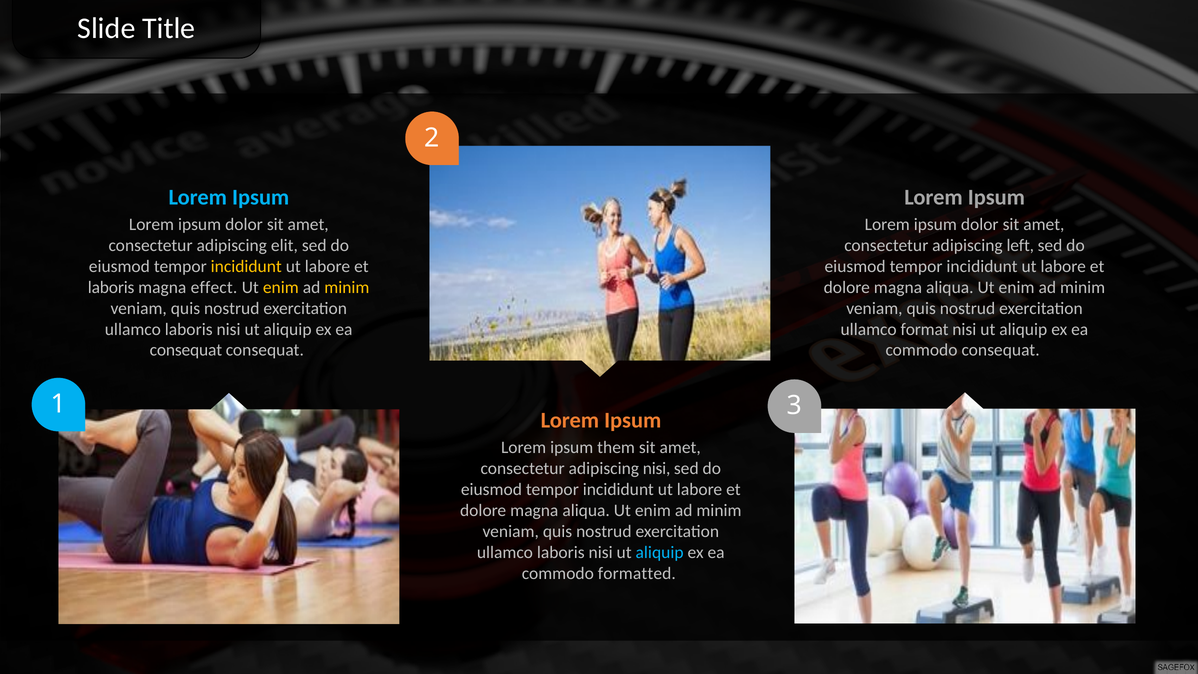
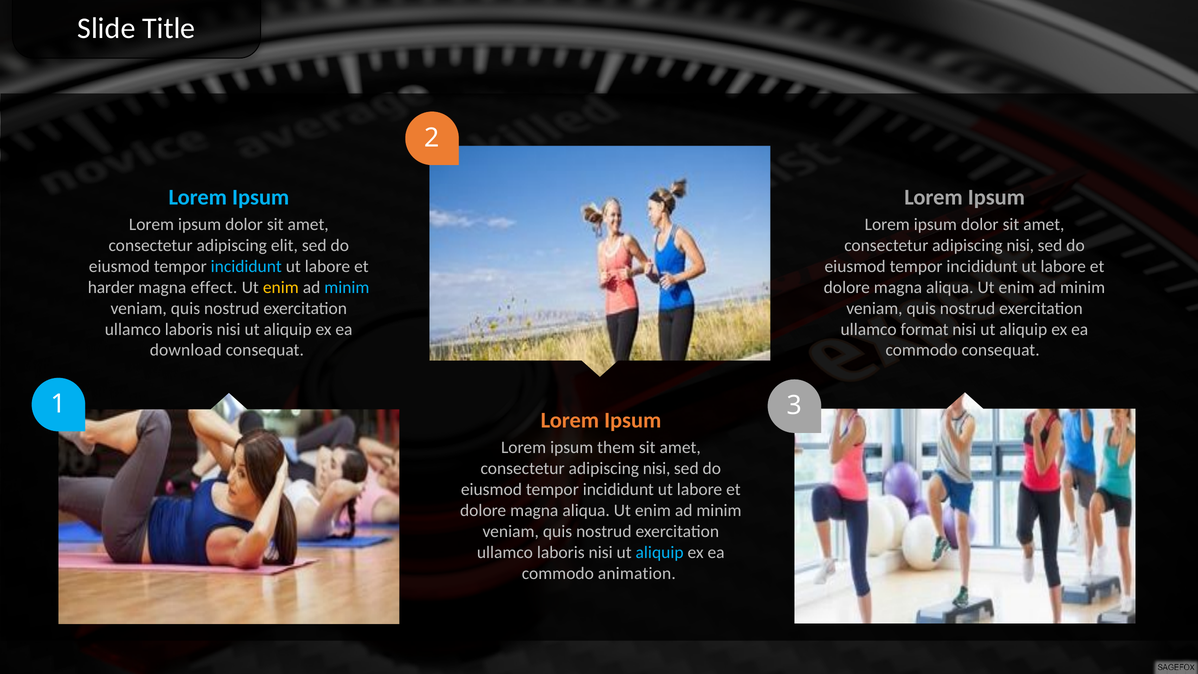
left at (1020, 245): left -> nisi
incididunt at (246, 266) colour: yellow -> light blue
laboris at (111, 287): laboris -> harder
minim at (347, 287) colour: yellow -> light blue
consequat at (186, 350): consequat -> download
formatted: formatted -> animation
